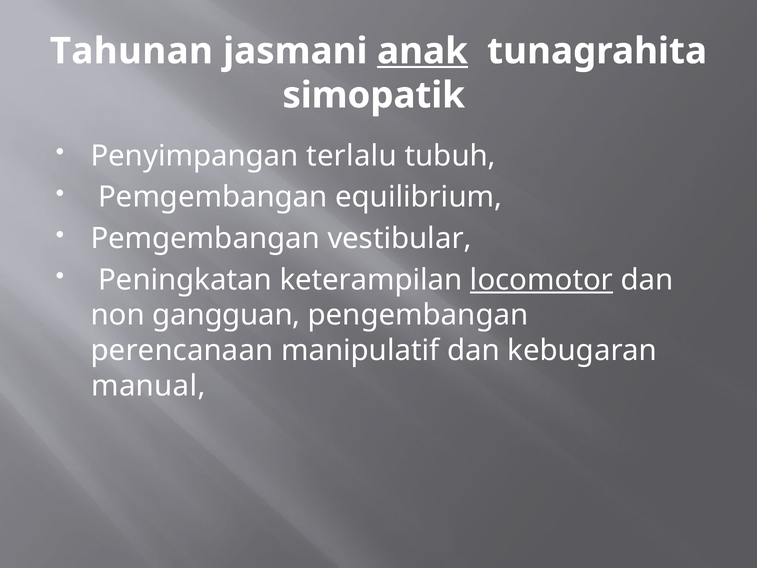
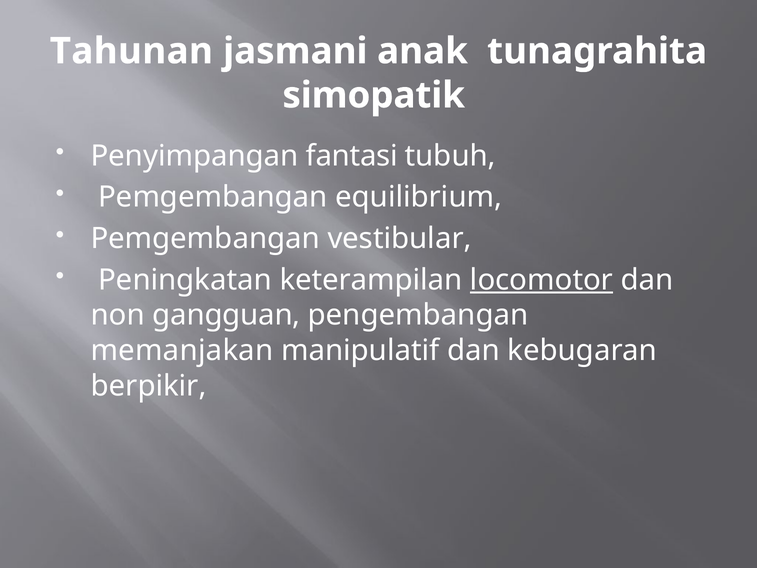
anak underline: present -> none
terlalu: terlalu -> fantasi
perencanaan: perencanaan -> memanjakan
manual: manual -> berpikir
